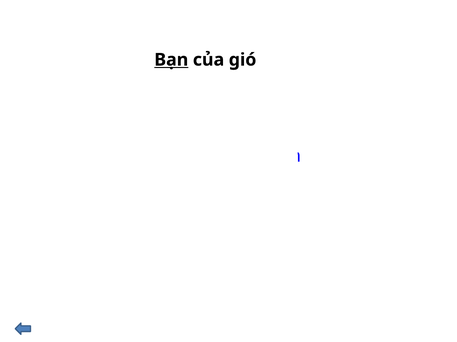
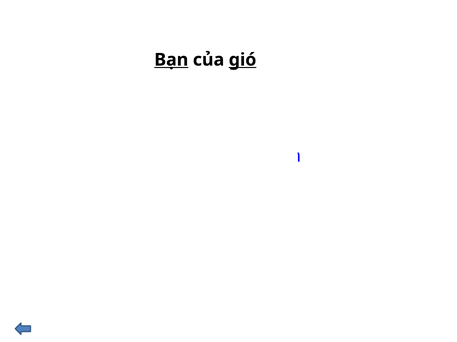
gió at (243, 60) underline: none -> present
